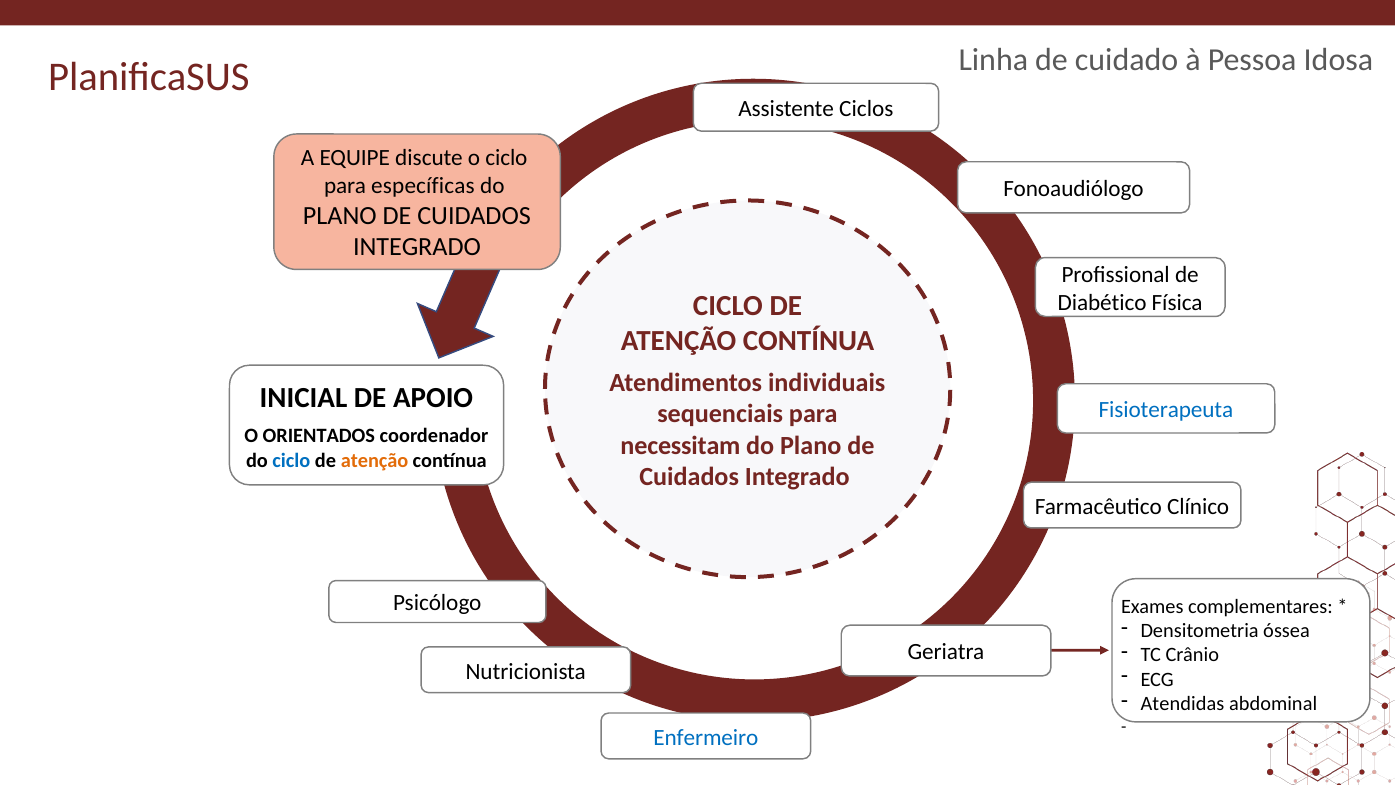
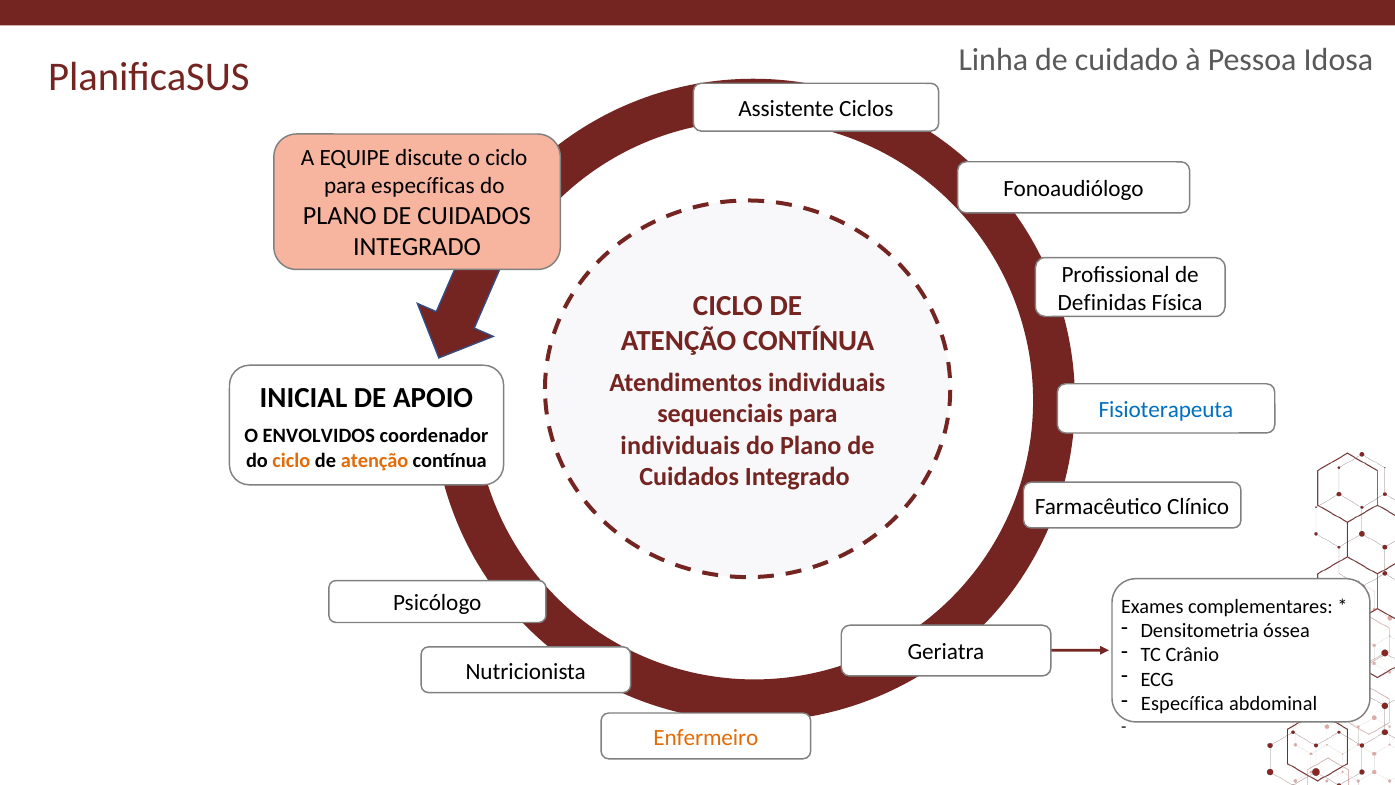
Diabético: Diabético -> Definidas
ORIENTADOS: ORIENTADOS -> ENVOLVIDOS
necessitam at (680, 445): necessitam -> individuais
ciclo at (291, 460) colour: blue -> orange
Atendidas: Atendidas -> Específica
Enfermeiro colour: blue -> orange
